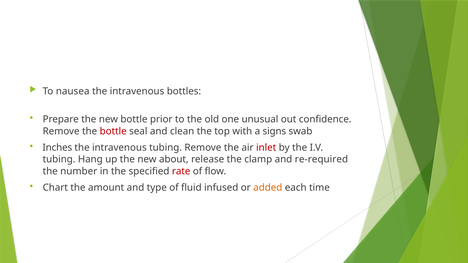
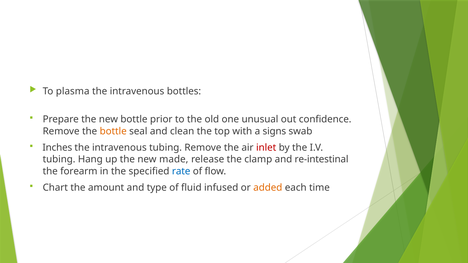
nausea: nausea -> plasma
bottle at (113, 131) colour: red -> orange
about: about -> made
re-required: re-required -> re-intestinal
number: number -> forearm
rate colour: red -> blue
